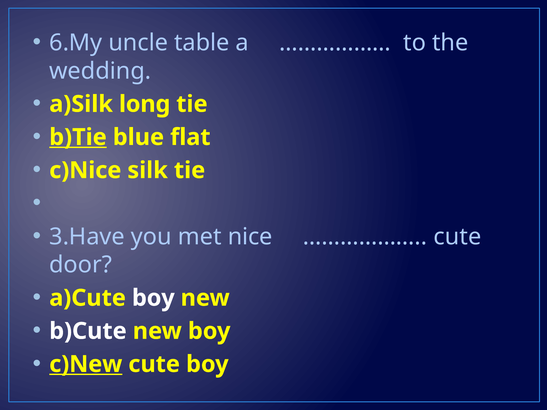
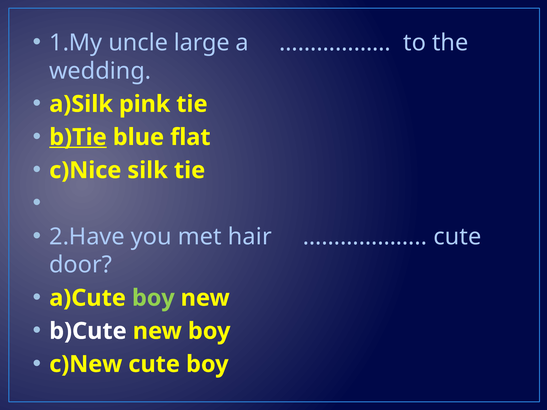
6.My: 6.My -> 1.My
table: table -> large
long: long -> pink
3.Have: 3.Have -> 2.Have
nice: nice -> hair
boy at (153, 298) colour: white -> light green
c)New underline: present -> none
